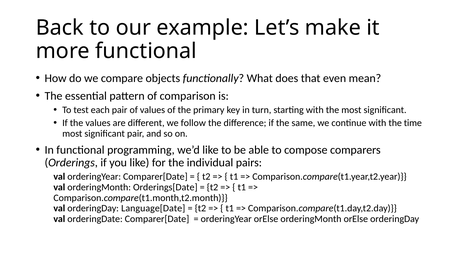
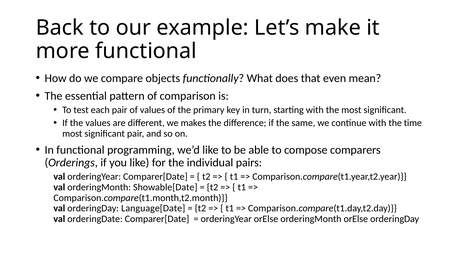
follow: follow -> makes
Orderings[Date: Orderings[Date -> Showable[Date
